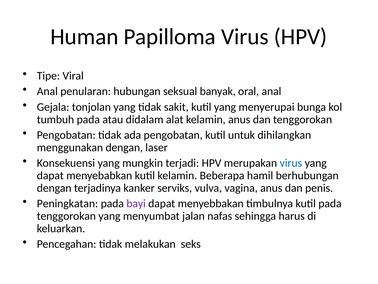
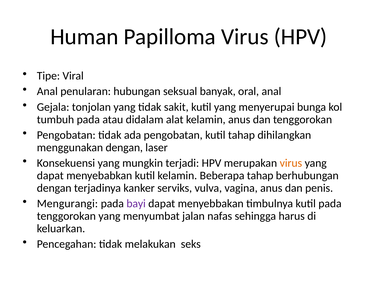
kutil untuk: untuk -> tahap
virus at (291, 163) colour: blue -> orange
Beberapa hamil: hamil -> tahap
Peningkatan: Peningkatan -> Mengurangi
